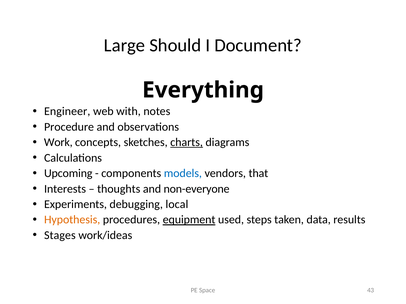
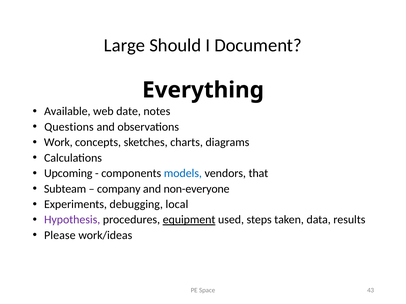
Engineer: Engineer -> Available
with: with -> date
Procedure: Procedure -> Questions
charts underline: present -> none
Interests: Interests -> Subteam
thoughts: thoughts -> company
Hypothesis colour: orange -> purple
Stages: Stages -> Please
